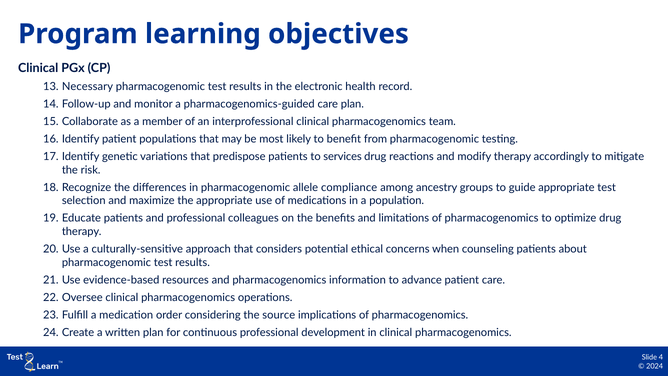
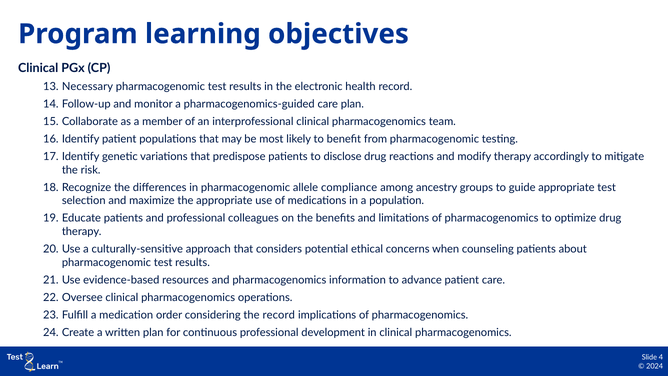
services: services -> disclose
the source: source -> record
